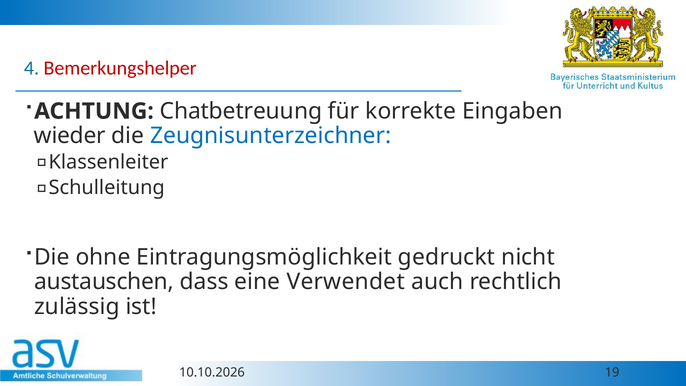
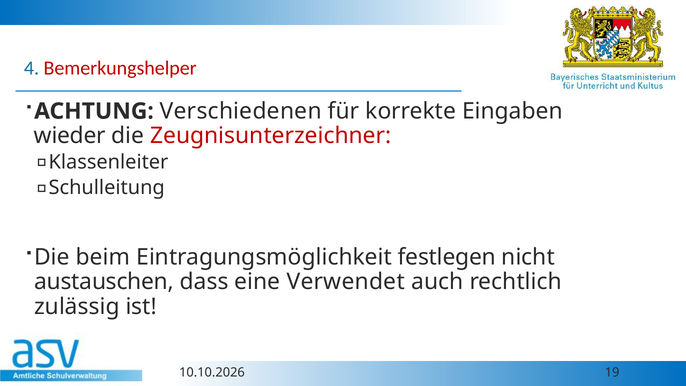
Chatbetreuung: Chatbetreuung -> Verschiedenen
Zeugnisunterzeichner colour: blue -> red
ohne: ohne -> beim
gedruckt: gedruckt -> festlegen
